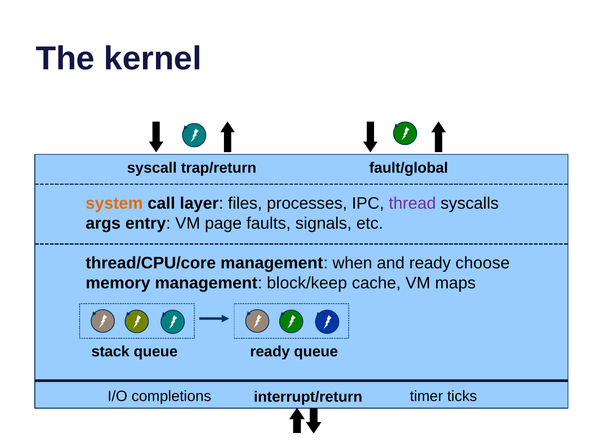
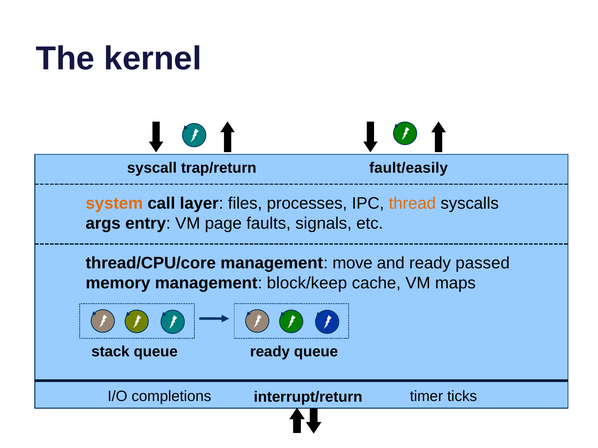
fault/global: fault/global -> fault/easily
thread colour: purple -> orange
when: when -> move
choose: choose -> passed
